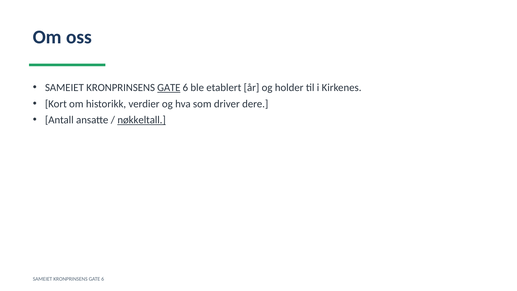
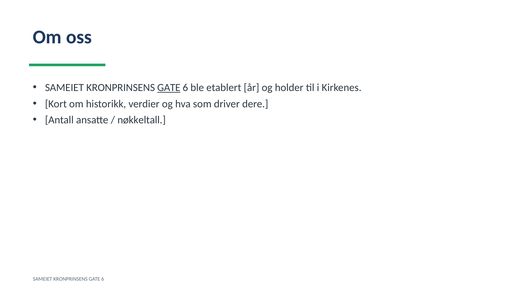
nøkkeltall underline: present -> none
